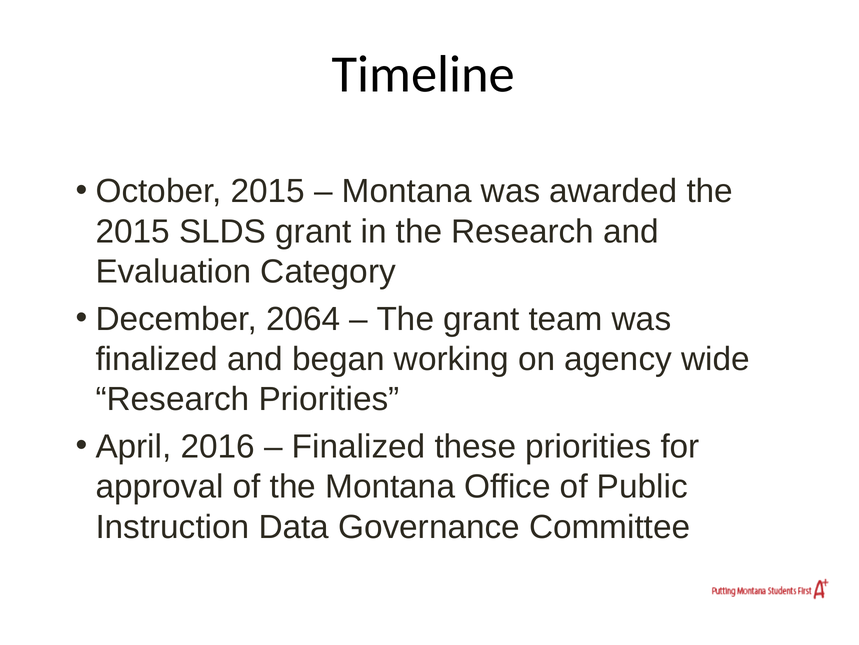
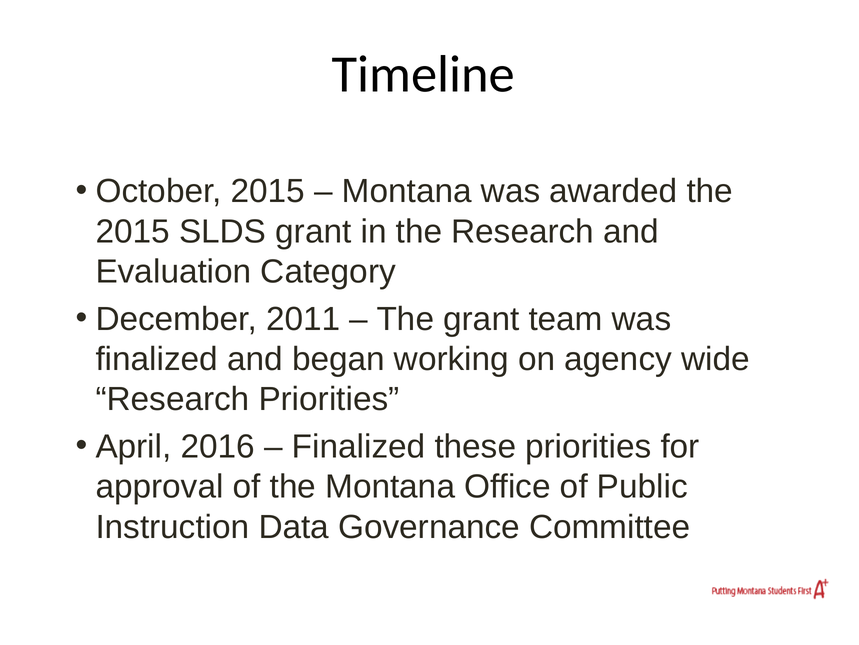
2064: 2064 -> 2011
